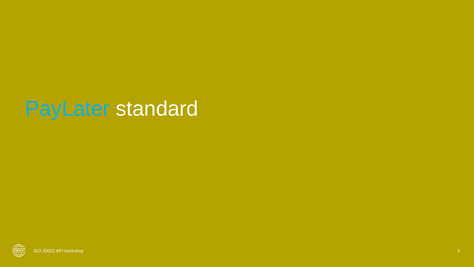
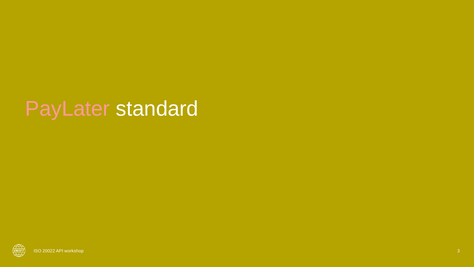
PayLater colour: light blue -> pink
